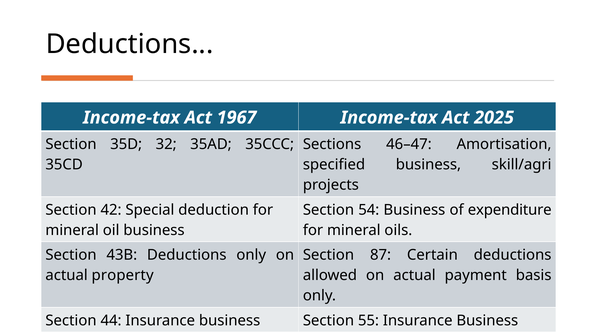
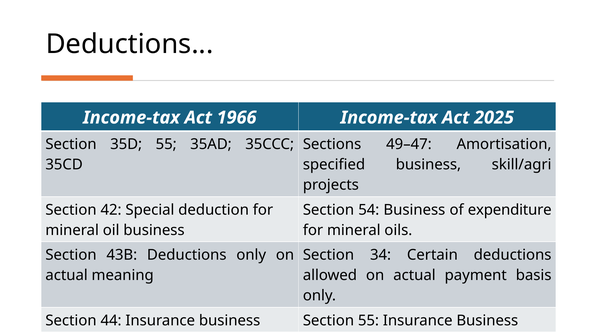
1967: 1967 -> 1966
35D 32: 32 -> 55
46–47: 46–47 -> 49–47
87: 87 -> 34
property: property -> meaning
